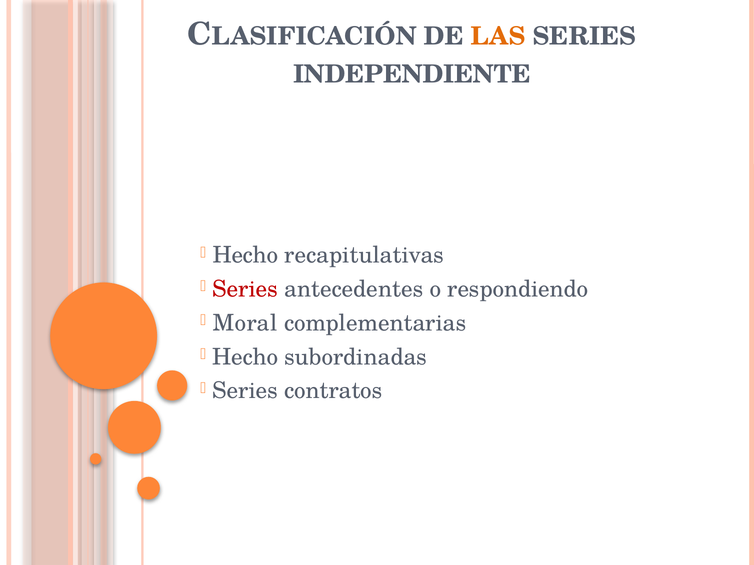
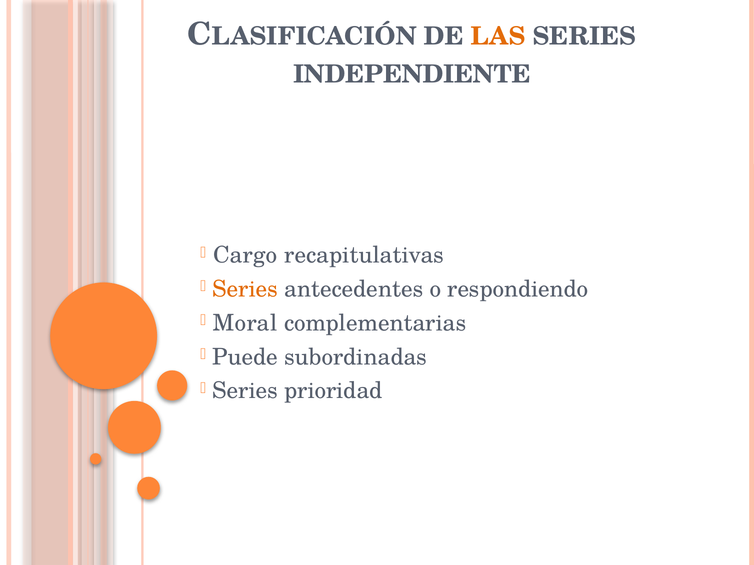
Hecho at (245, 256): Hecho -> Cargo
Series at (245, 289) colour: red -> orange
Hecho at (245, 357): Hecho -> Puede
contratos: contratos -> prioridad
